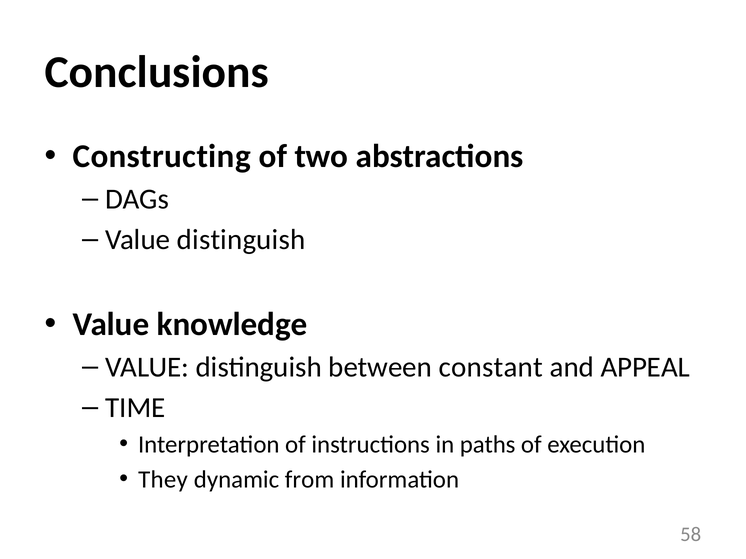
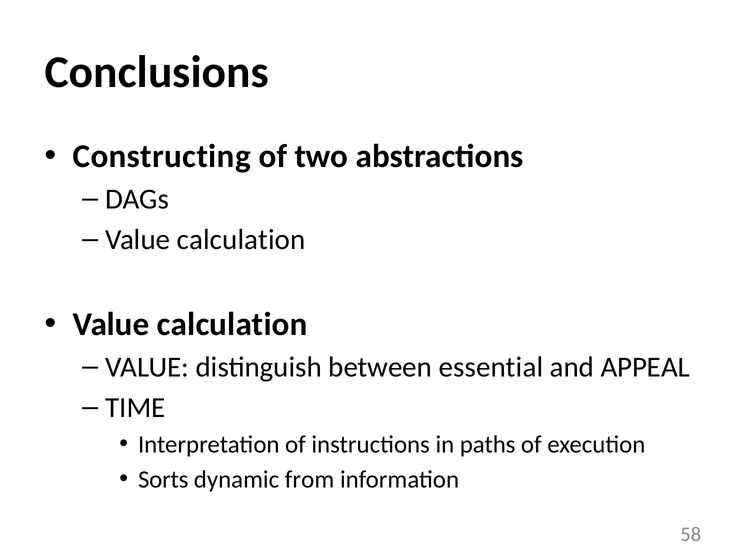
distinguish at (241, 240): distinguish -> calculation
knowledge at (232, 325): knowledge -> calculation
constant: constant -> essential
They: They -> Sorts
